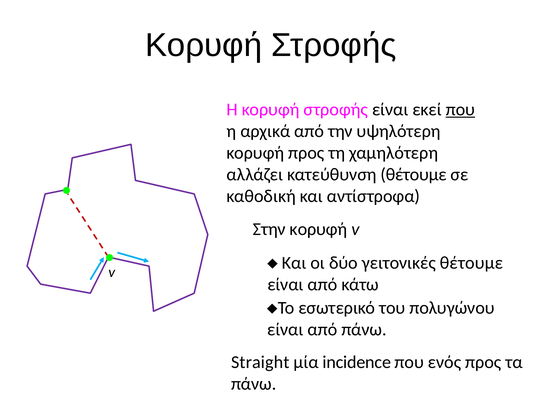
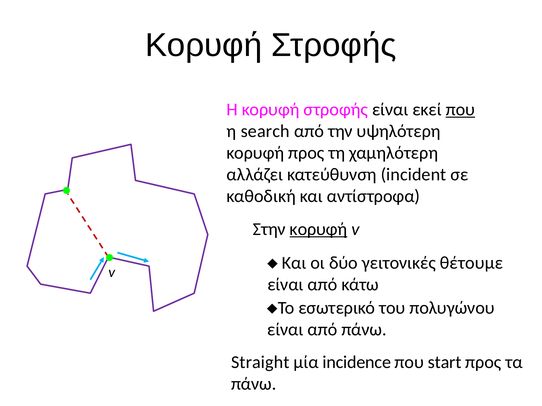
αρχικά: αρχικά -> search
κατεύθυνση θέτουμε: θέτουμε -> incident
κορυφή at (318, 229) underline: none -> present
ενός: ενός -> start
